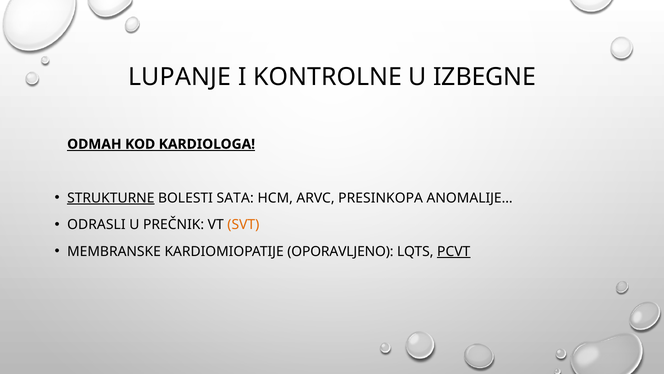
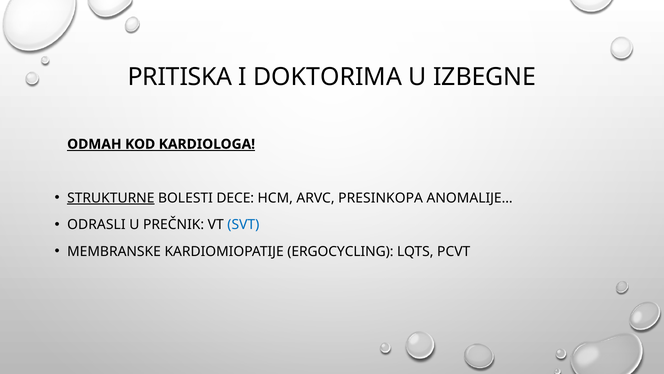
LUPANJE: LUPANJE -> PRITISKA
KONTROLNE: KONTROLNE -> DOKTORIMA
SATA: SATA -> DECE
SVT colour: orange -> blue
OPORAVLJENO: OPORAVLJENO -> ERGOCYCLING
PCVT underline: present -> none
